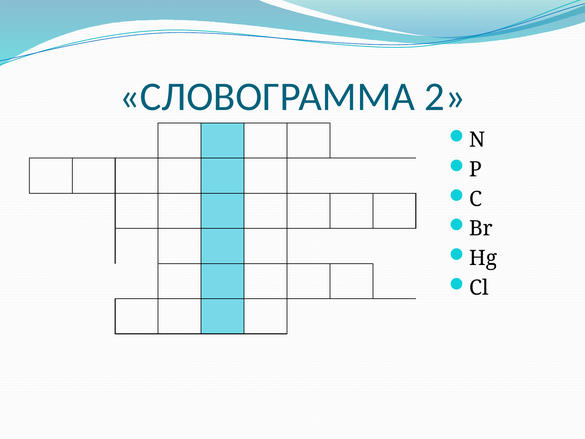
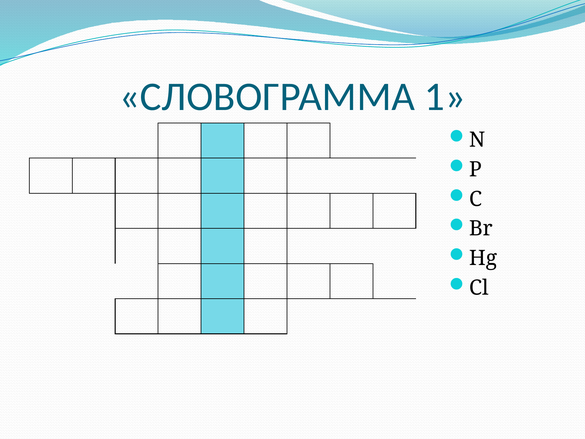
2: 2 -> 1
